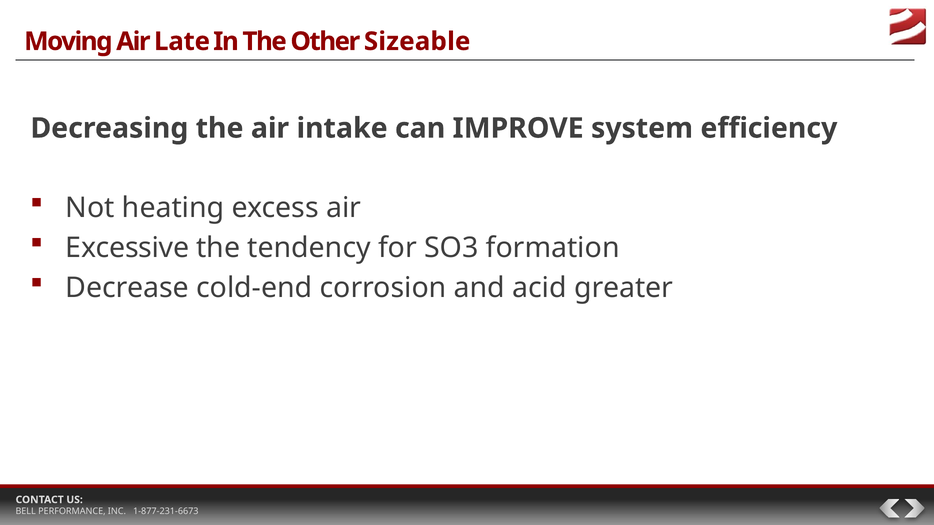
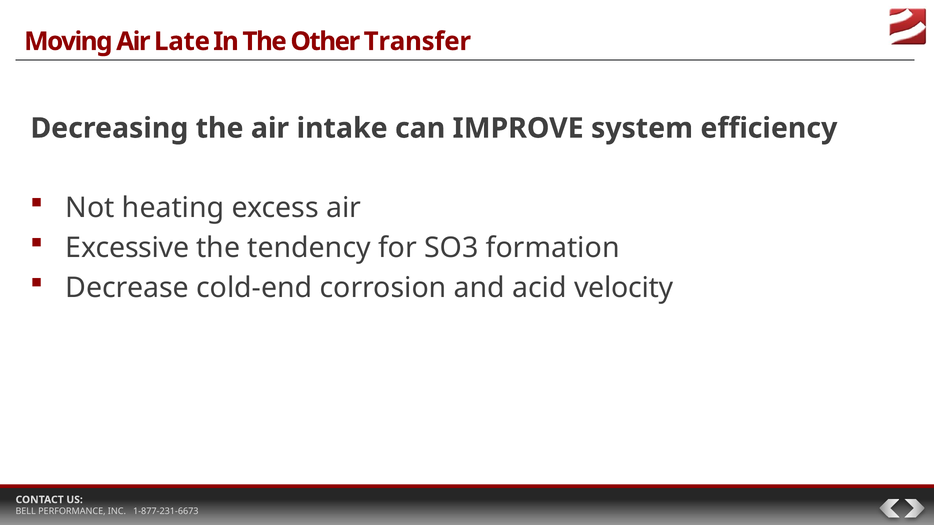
Sizeable: Sizeable -> Transfer
greater: greater -> velocity
